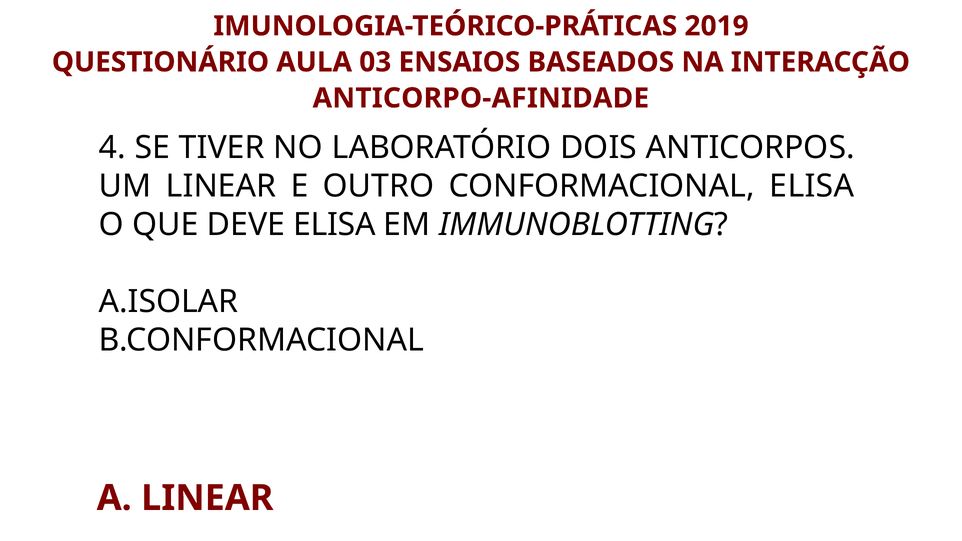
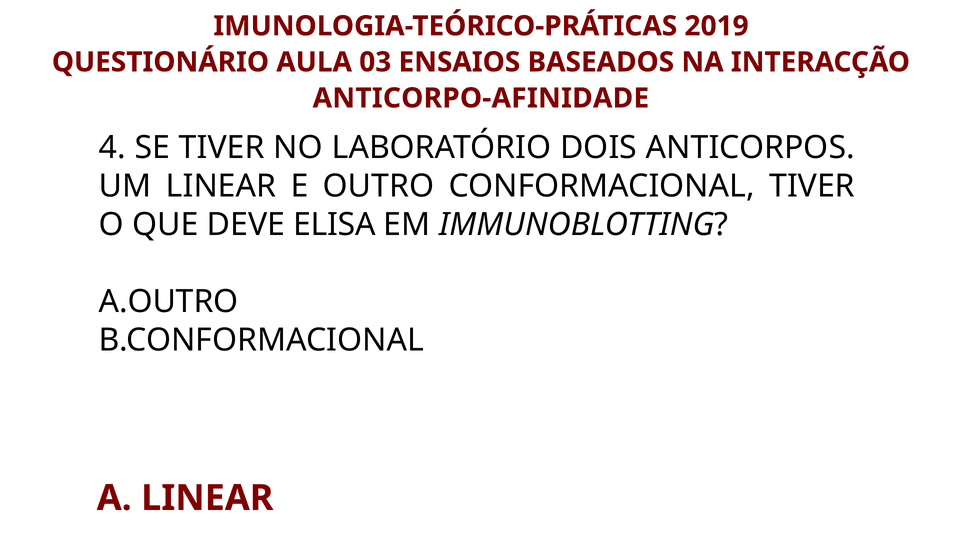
CONFORMACIONAL ELISA: ELISA -> TIVER
A.ISOLAR: A.ISOLAR -> A.OUTRO
